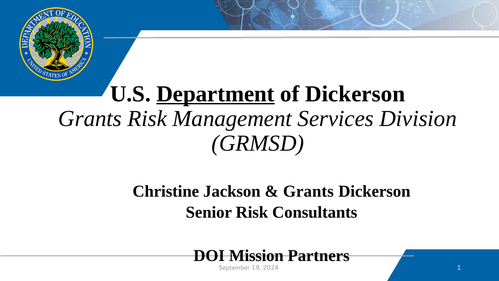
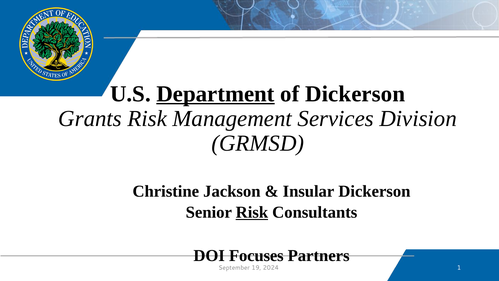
Grants at (308, 191): Grants -> Insular
Risk at (252, 212) underline: none -> present
Mission: Mission -> Focuses
